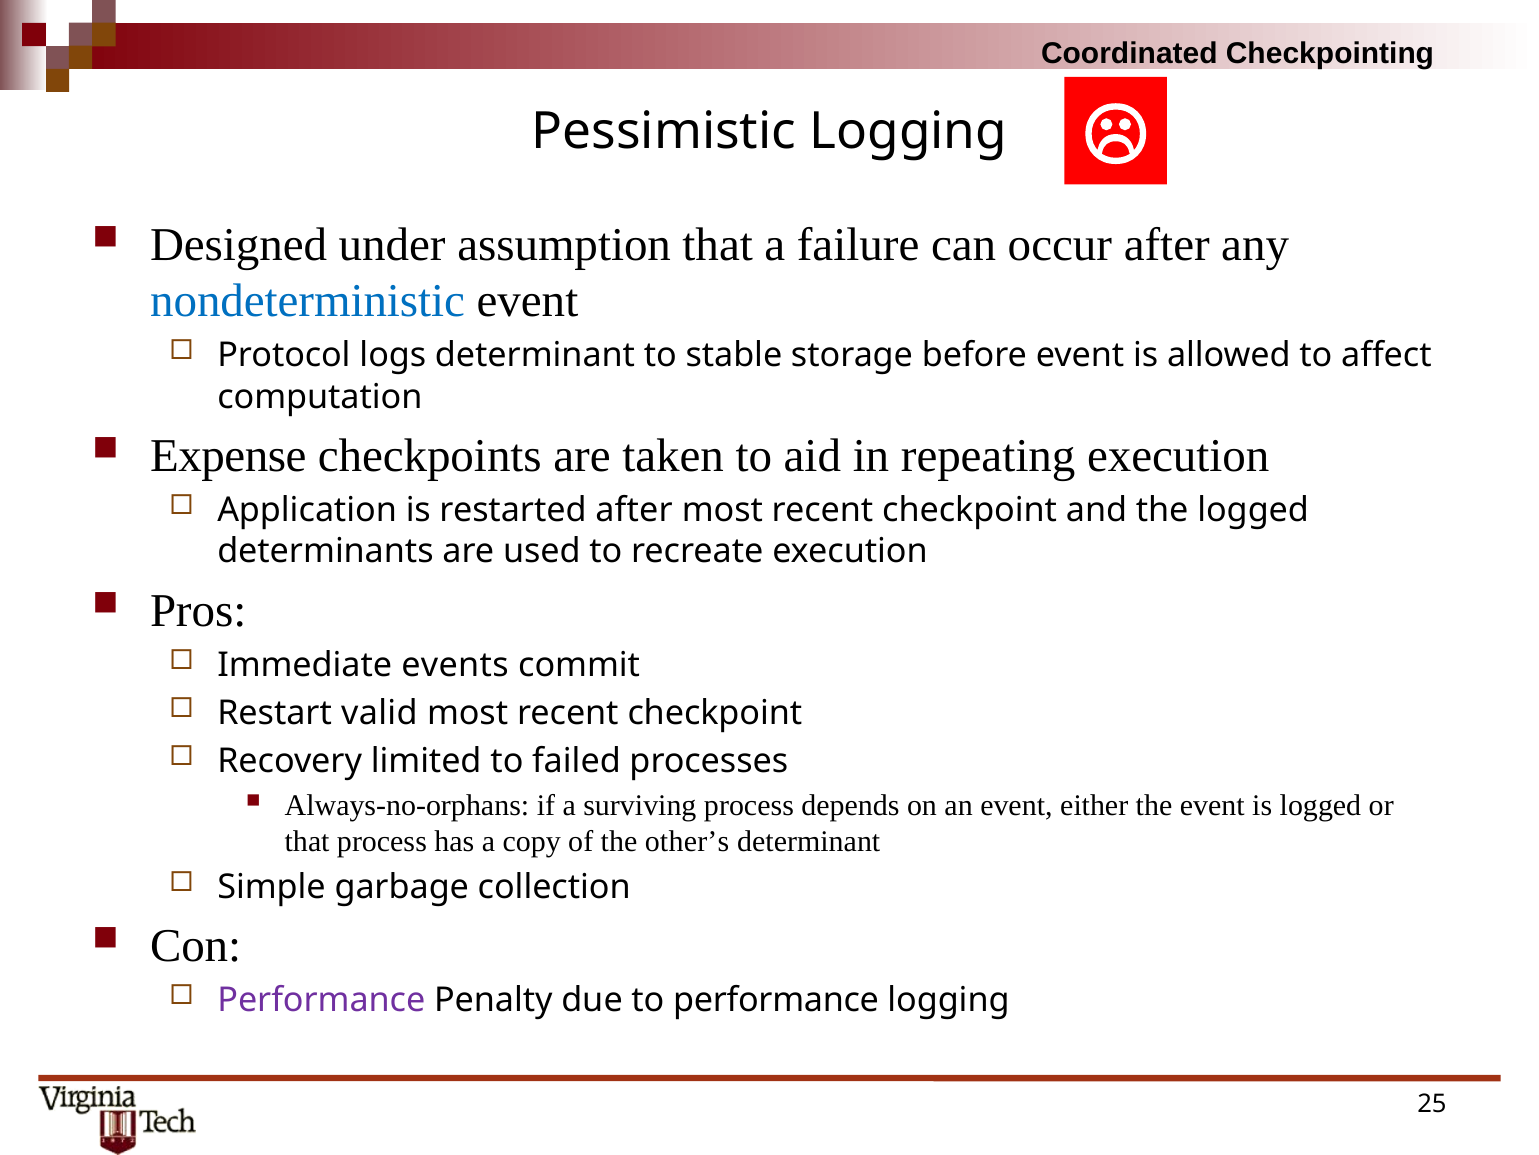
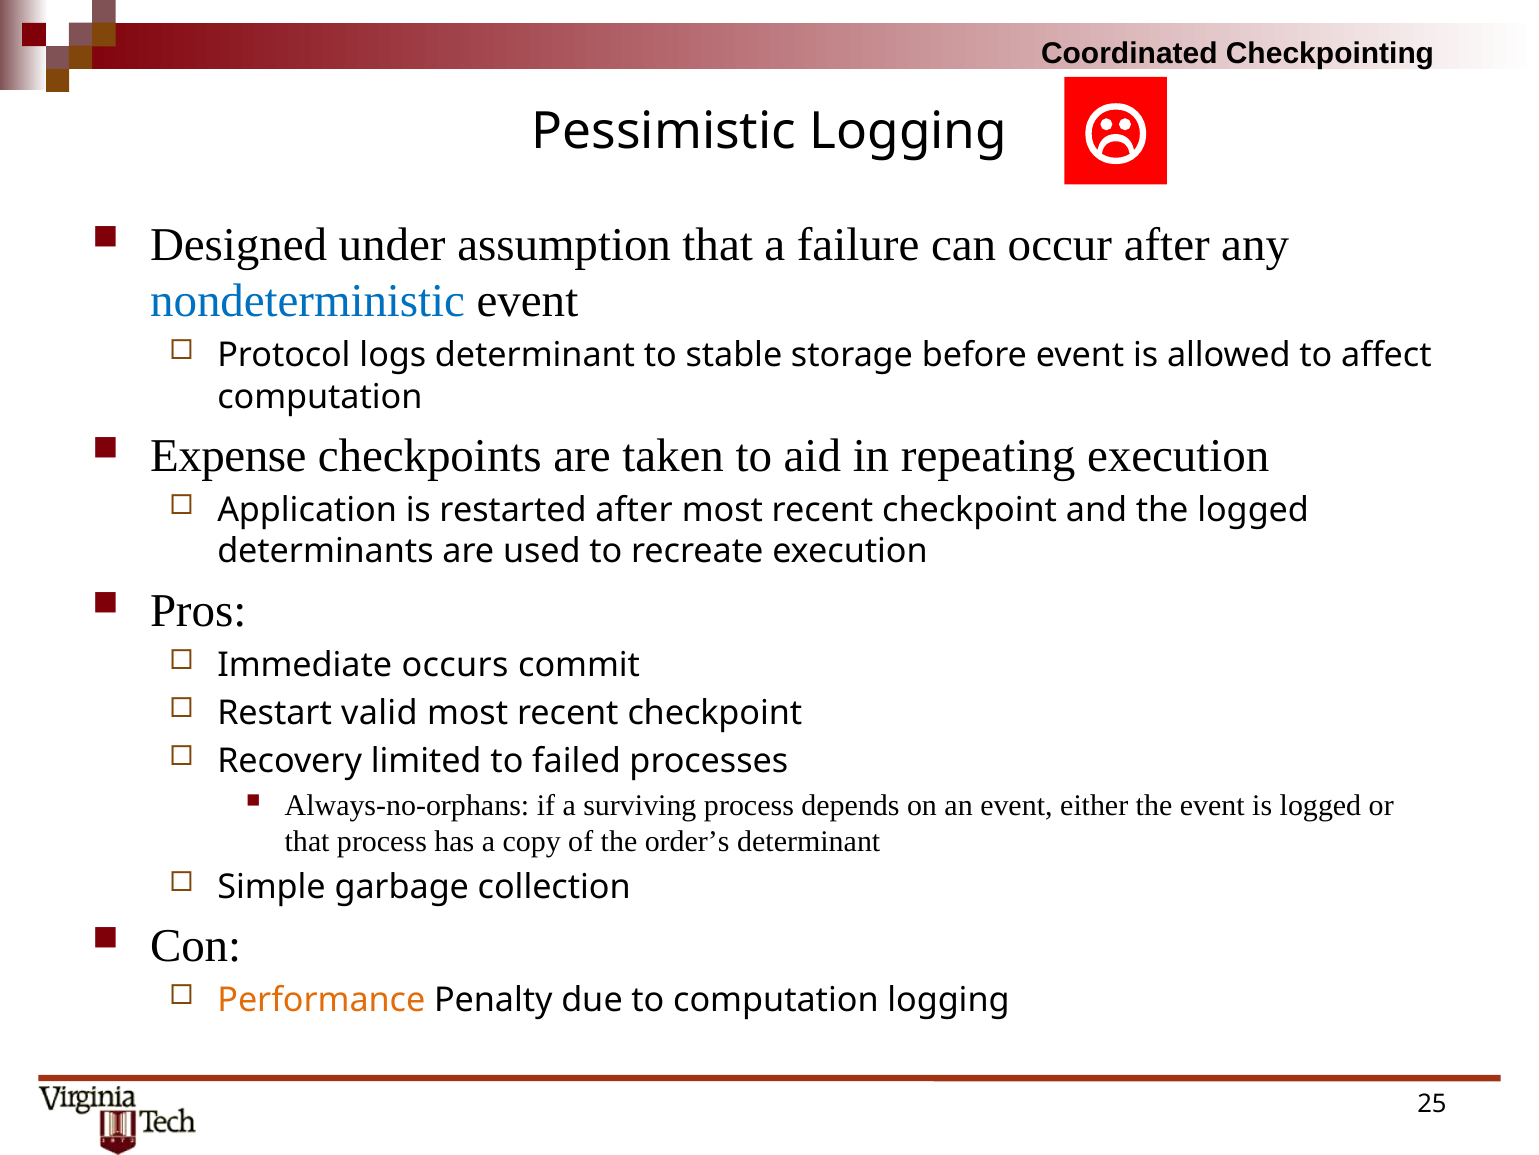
events: events -> occurs
other’s: other’s -> order’s
Performance at (321, 1000) colour: purple -> orange
to performance: performance -> computation
